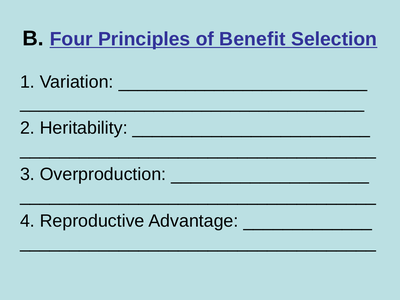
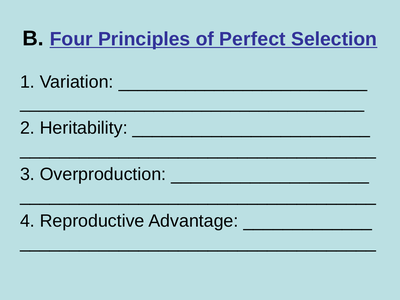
Benefit: Benefit -> Perfect
